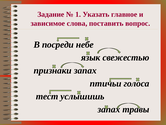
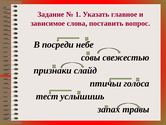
язык: язык -> совы
признаки запах: запах -> слайд
